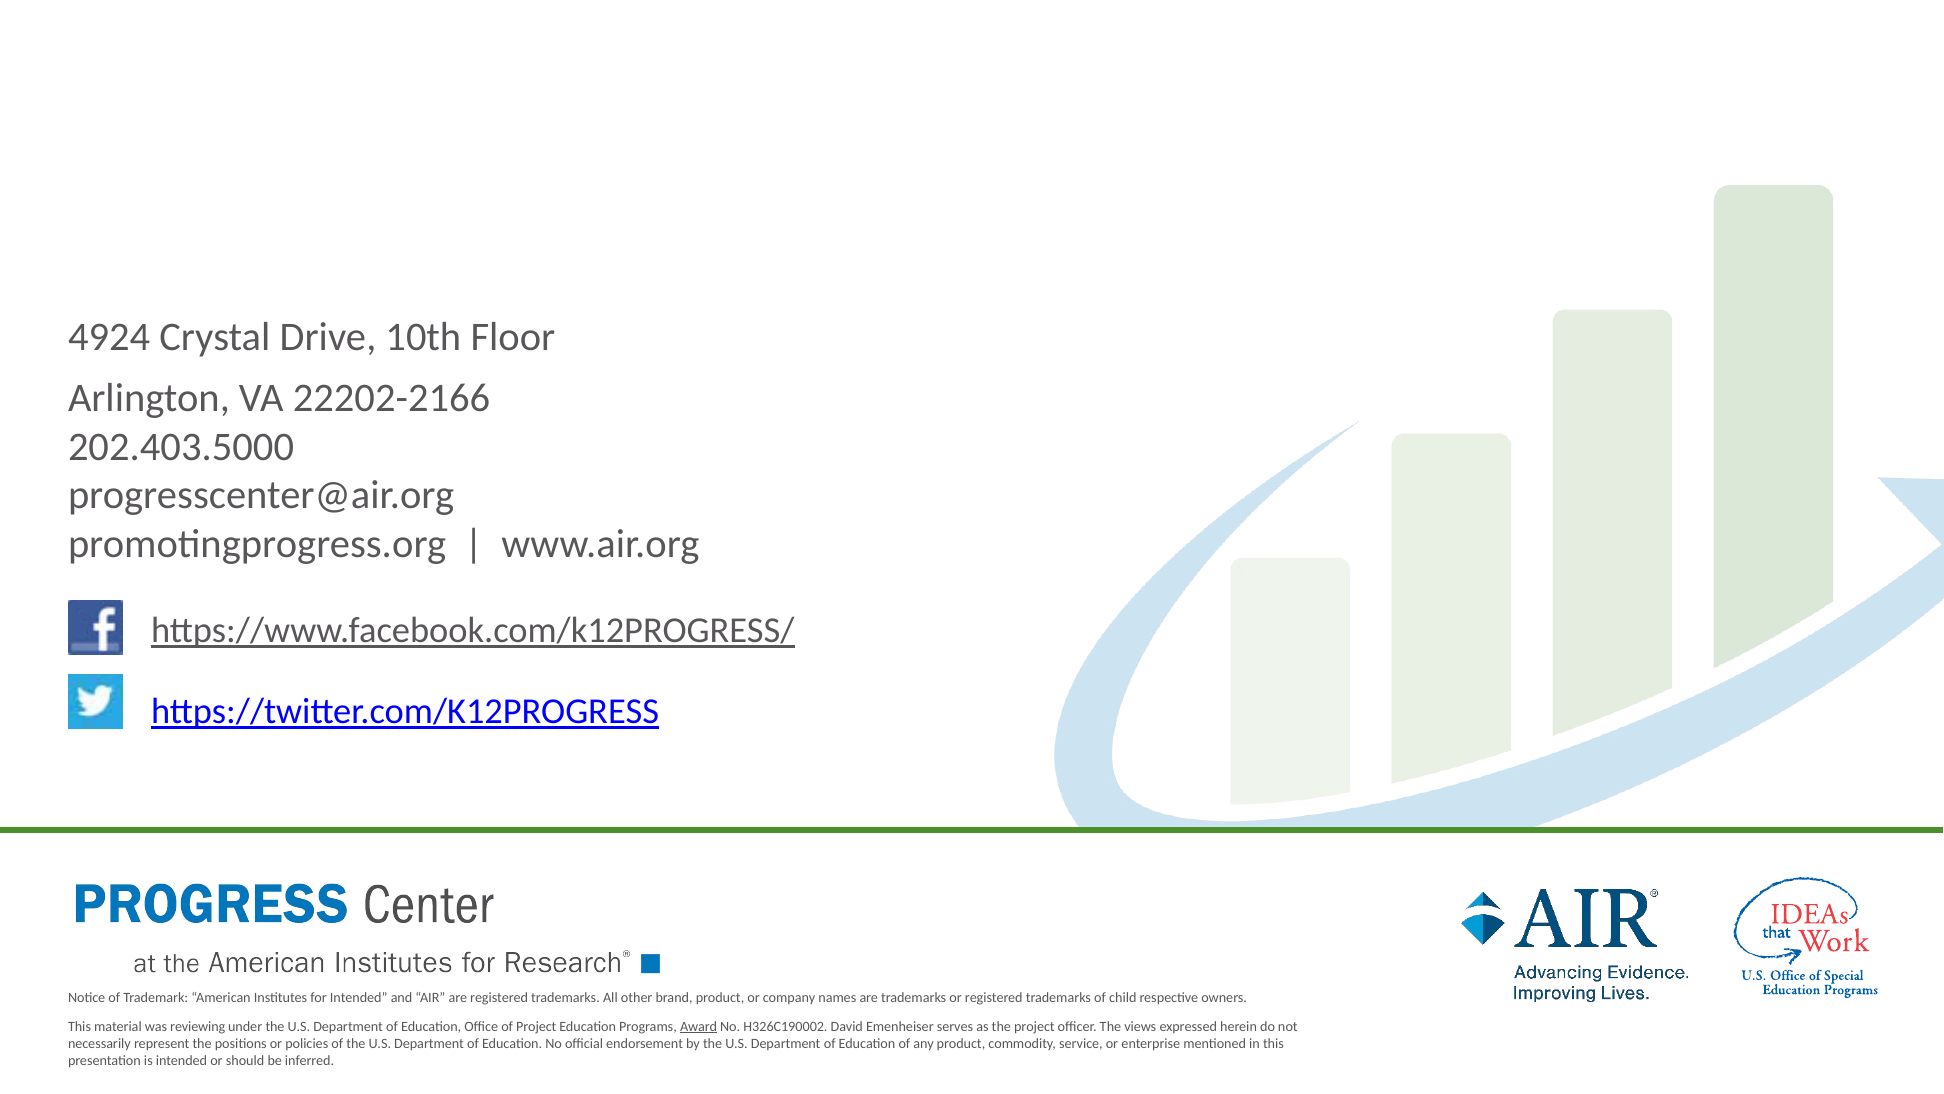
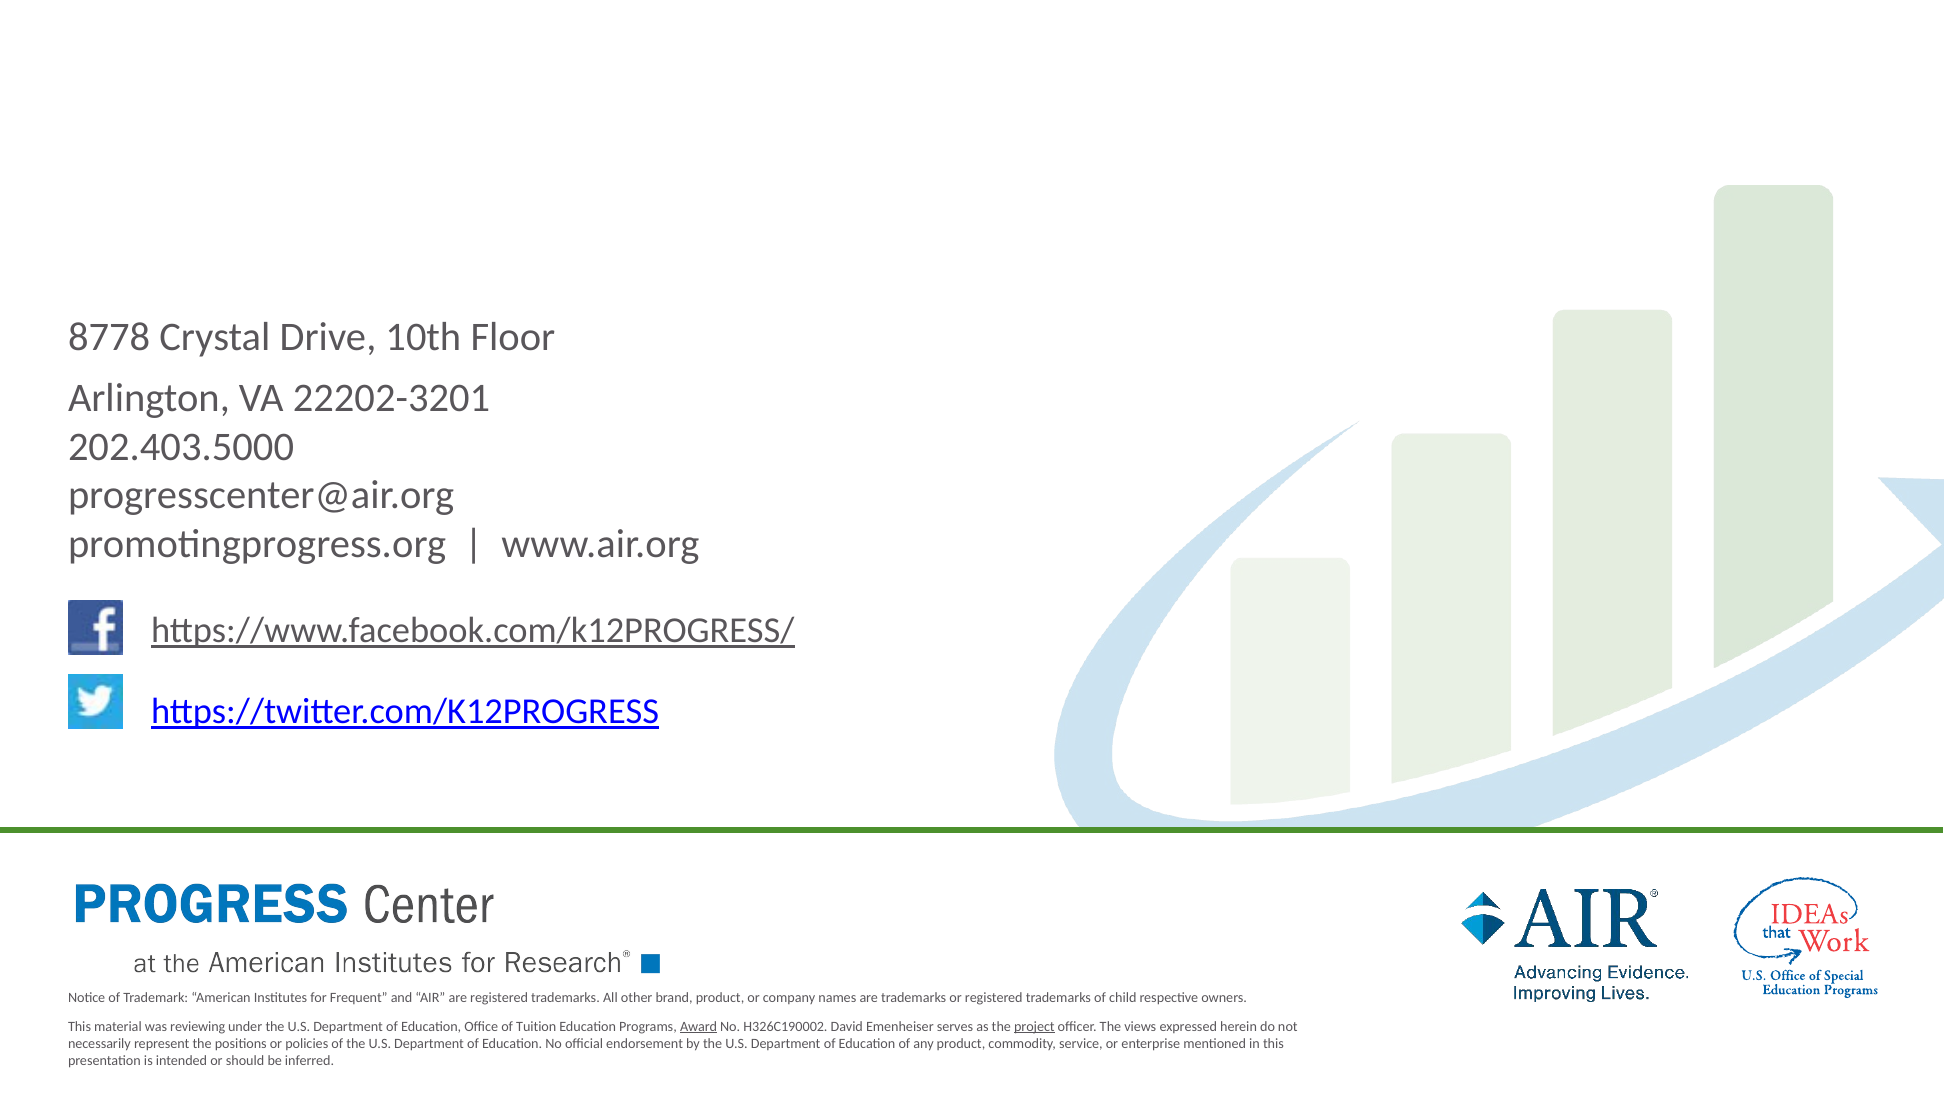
4924: 4924 -> 8778
22202-2166: 22202-2166 -> 22202-3201
for Intended: Intended -> Frequent
of Project: Project -> Tuition
project at (1034, 1026) underline: none -> present
